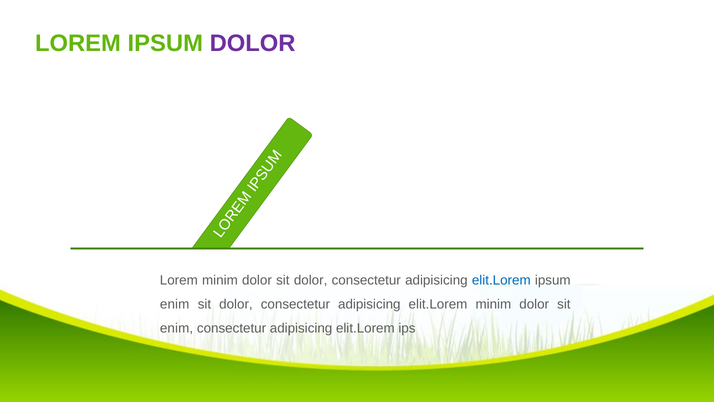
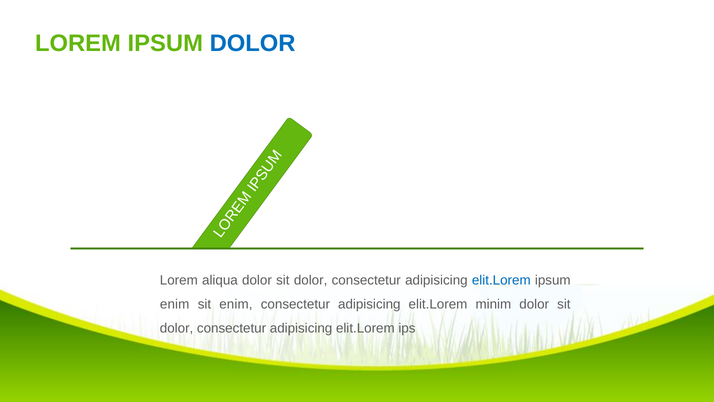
DOLOR at (253, 44) colour: purple -> blue
Lorem minim: minim -> aliqua
dolor at (236, 304): dolor -> enim
enim at (177, 328): enim -> dolor
